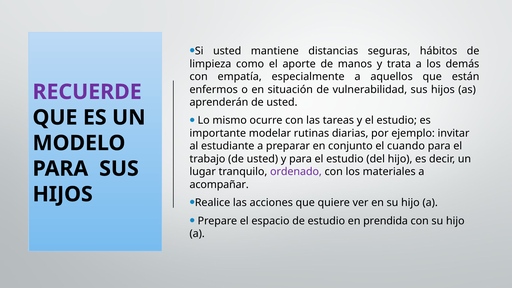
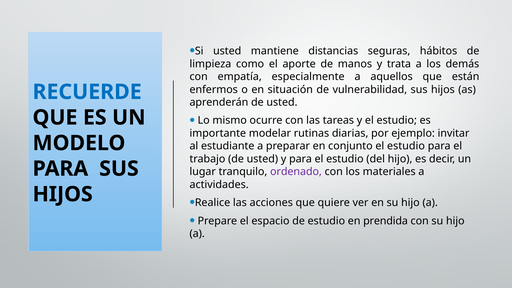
RECUERDE colour: purple -> blue
conjunto el cuando: cuando -> estudio
acompañar: acompañar -> actividades
